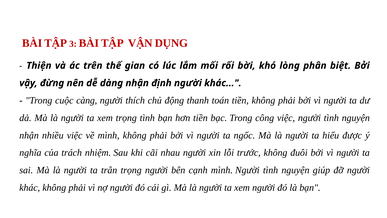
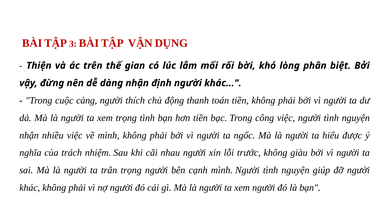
đuôi: đuôi -> giàu
